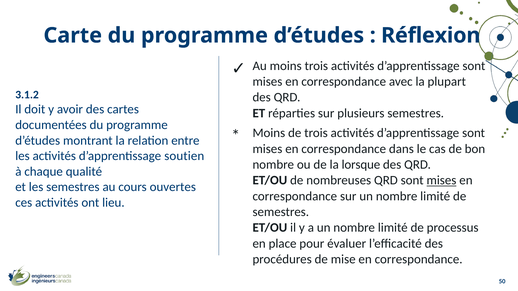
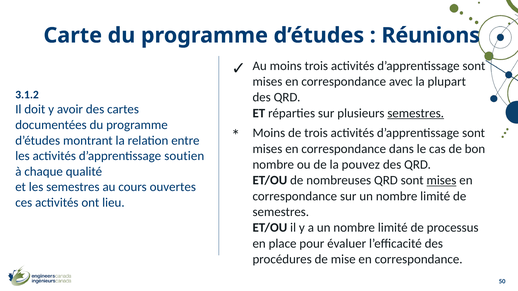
Réflexion: Réflexion -> Réunions
semestres at (416, 113) underline: none -> present
lorsque: lorsque -> pouvez
